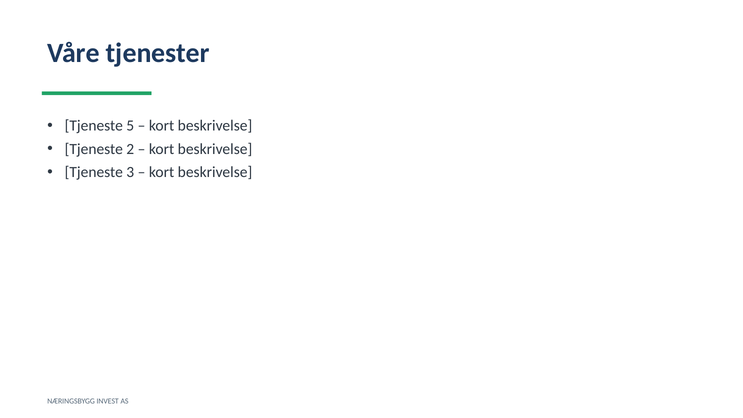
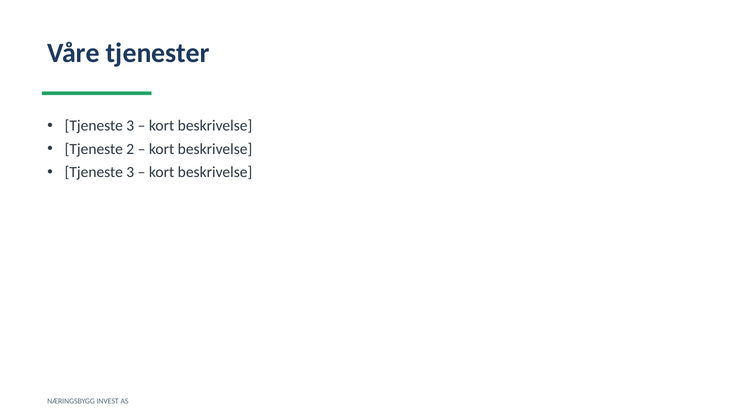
5 at (130, 126): 5 -> 3
